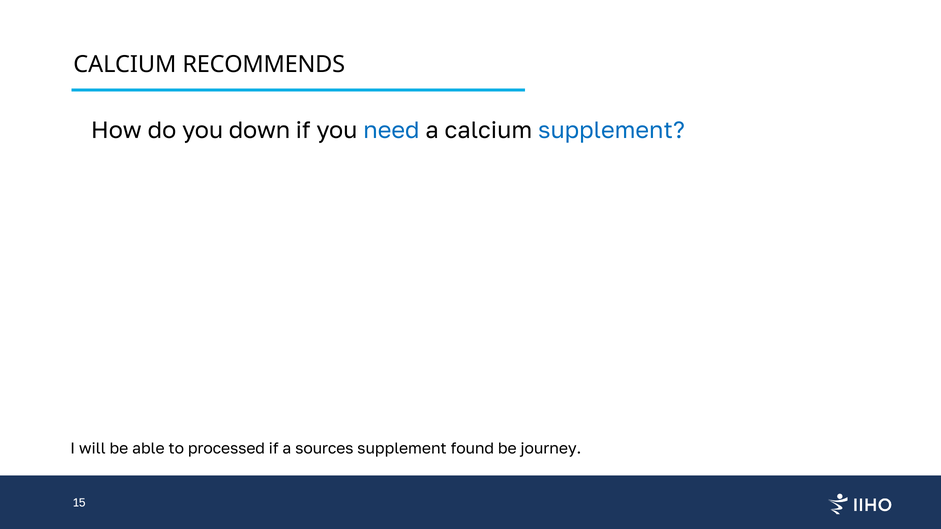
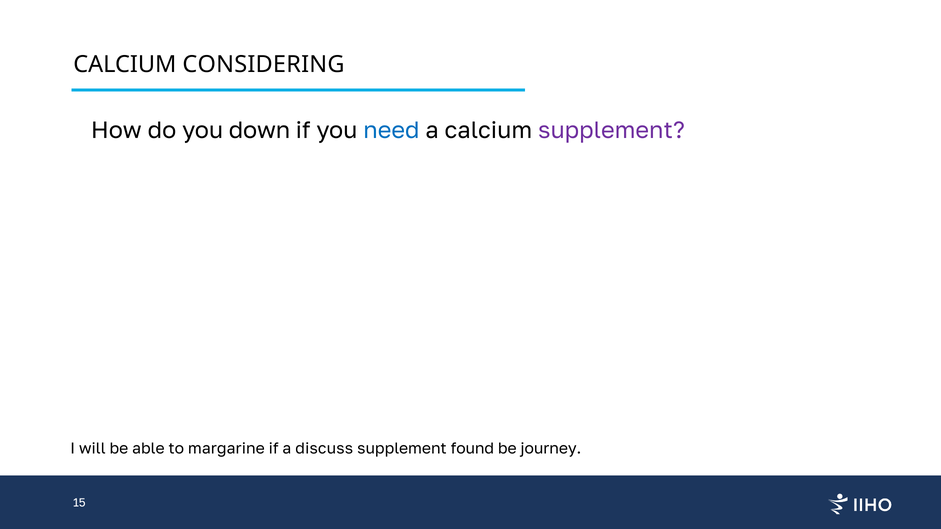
RECOMMENDS: RECOMMENDS -> CONSIDERING
supplement at (611, 130) colour: blue -> purple
processed: processed -> margarine
sources: sources -> discuss
